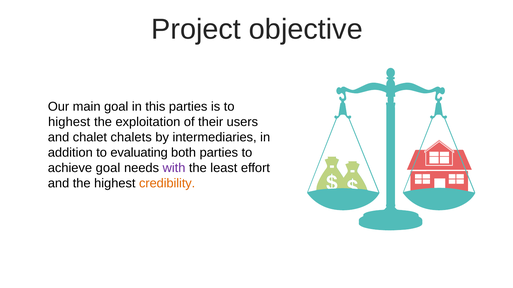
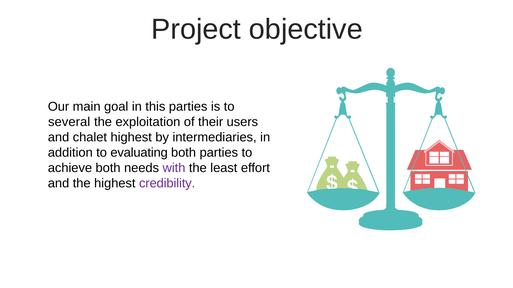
highest at (69, 122): highest -> several
chalet chalets: chalets -> highest
achieve goal: goal -> both
credibility colour: orange -> purple
